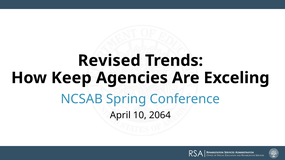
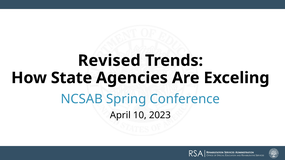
Keep: Keep -> State
2064: 2064 -> 2023
